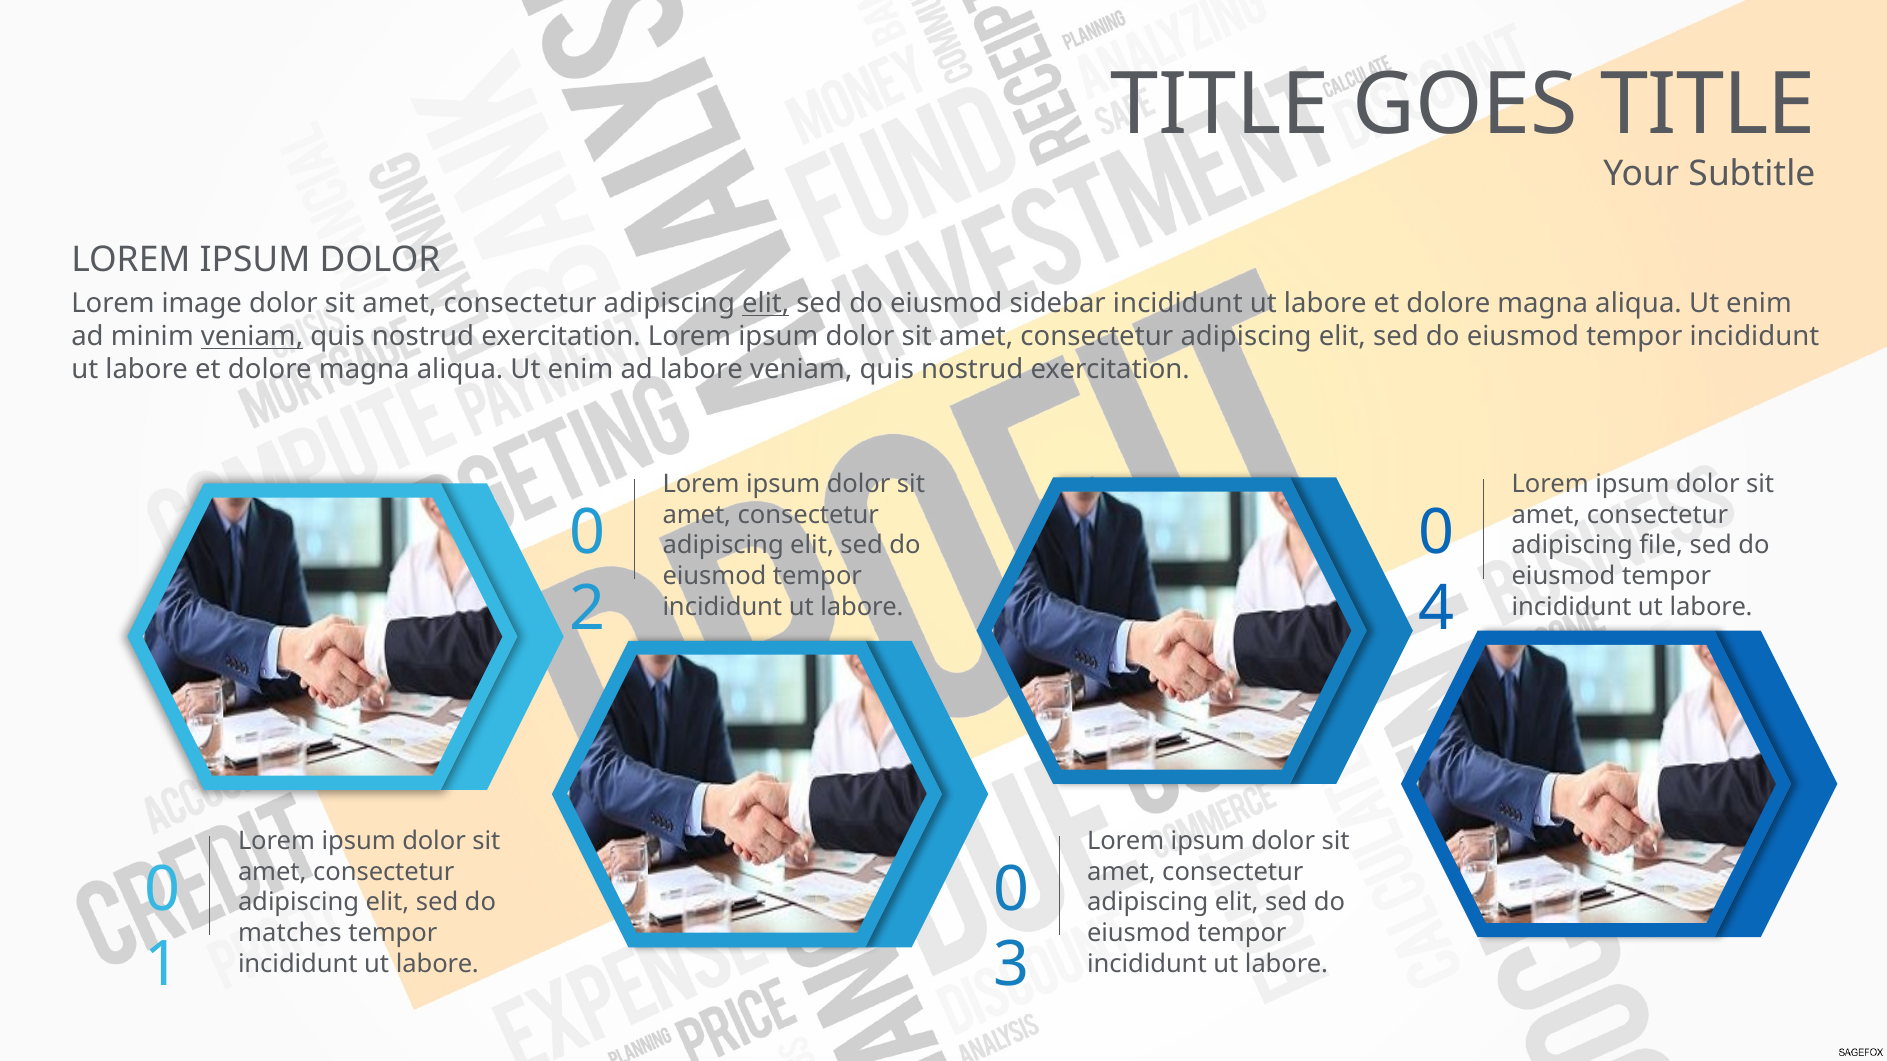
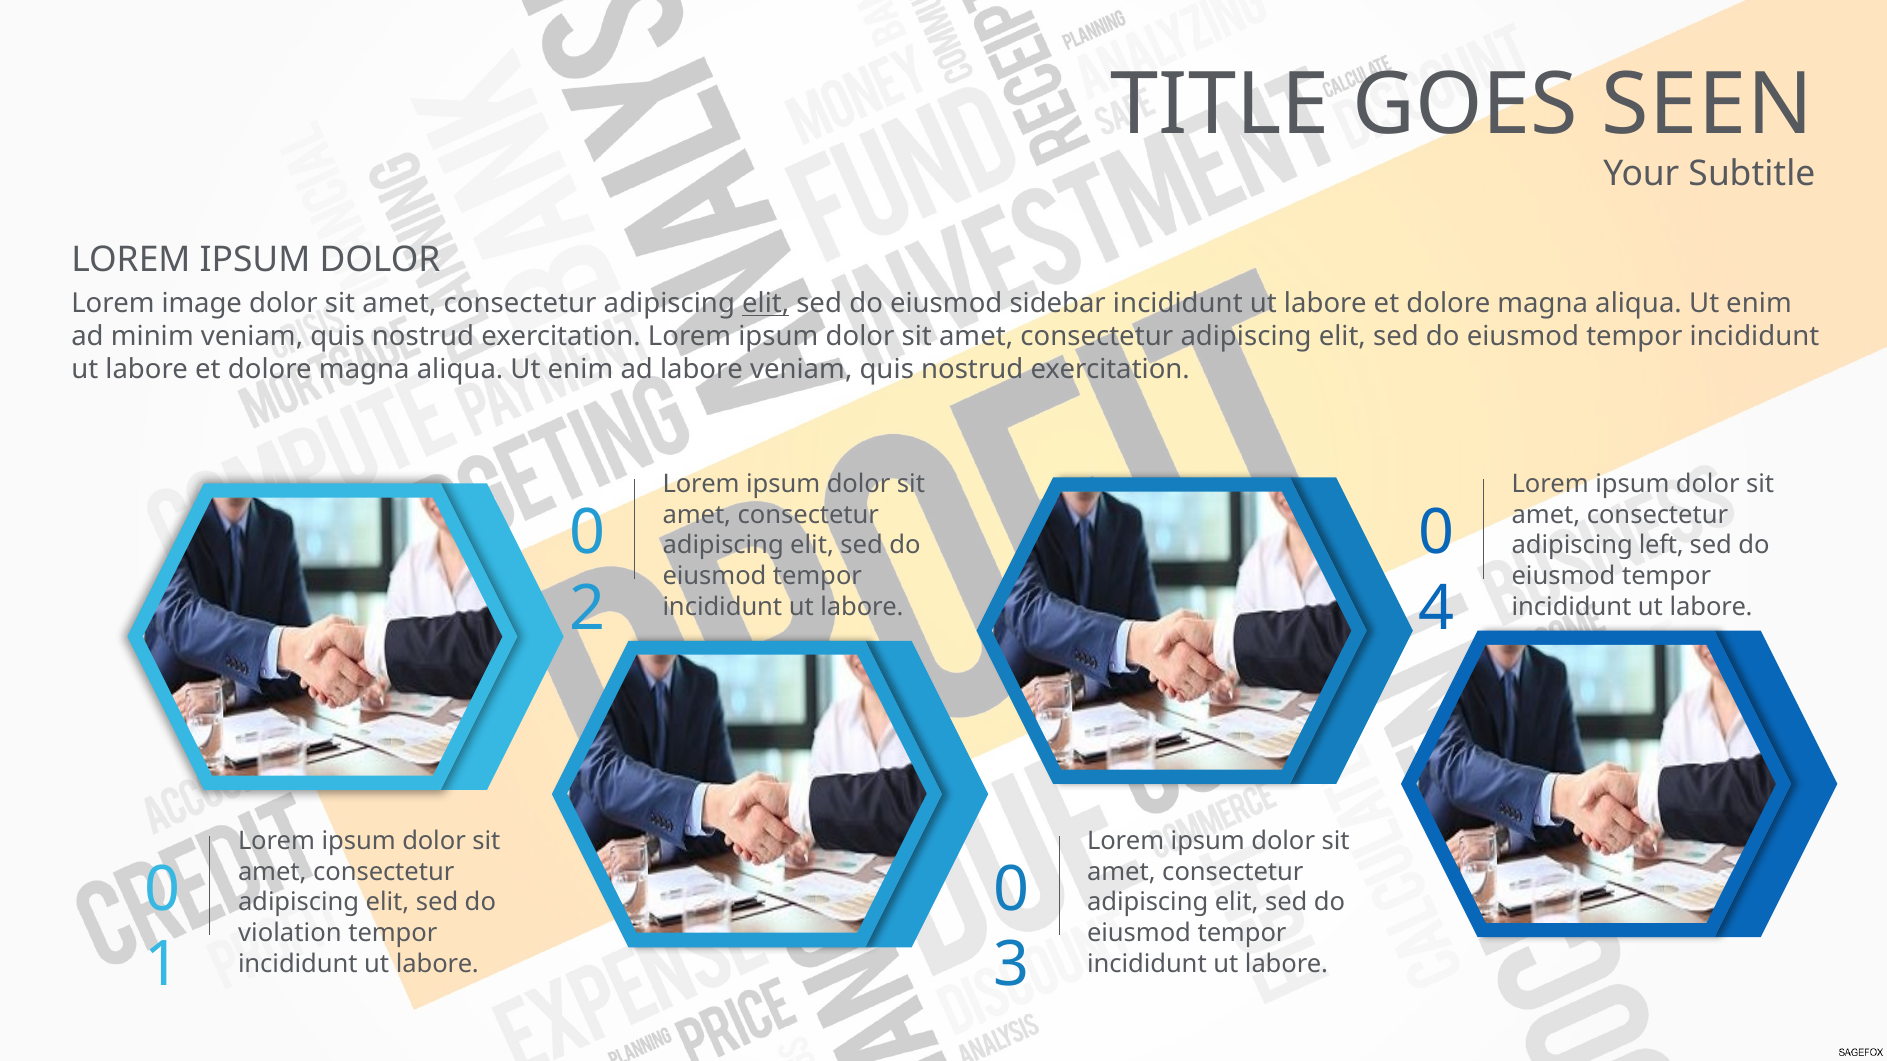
GOES TITLE: TITLE -> SEEN
veniam at (252, 337) underline: present -> none
file: file -> left
matches: matches -> violation
